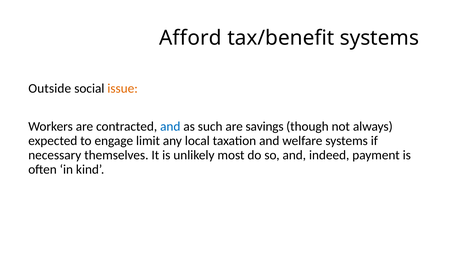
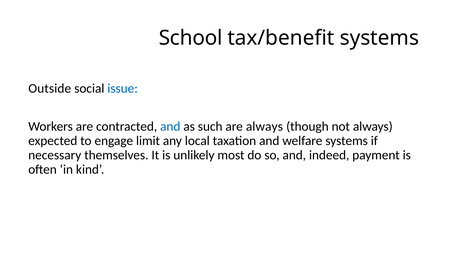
Afford: Afford -> School
issue colour: orange -> blue
are savings: savings -> always
